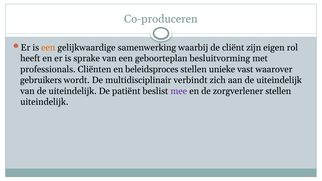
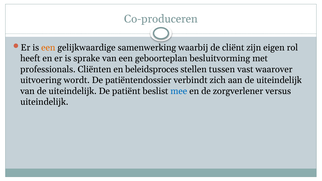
unieke: unieke -> tussen
gebruikers: gebruikers -> uitvoering
multidisciplinair: multidisciplinair -> patiëntendossier
mee colour: purple -> blue
zorgverlener stellen: stellen -> versus
